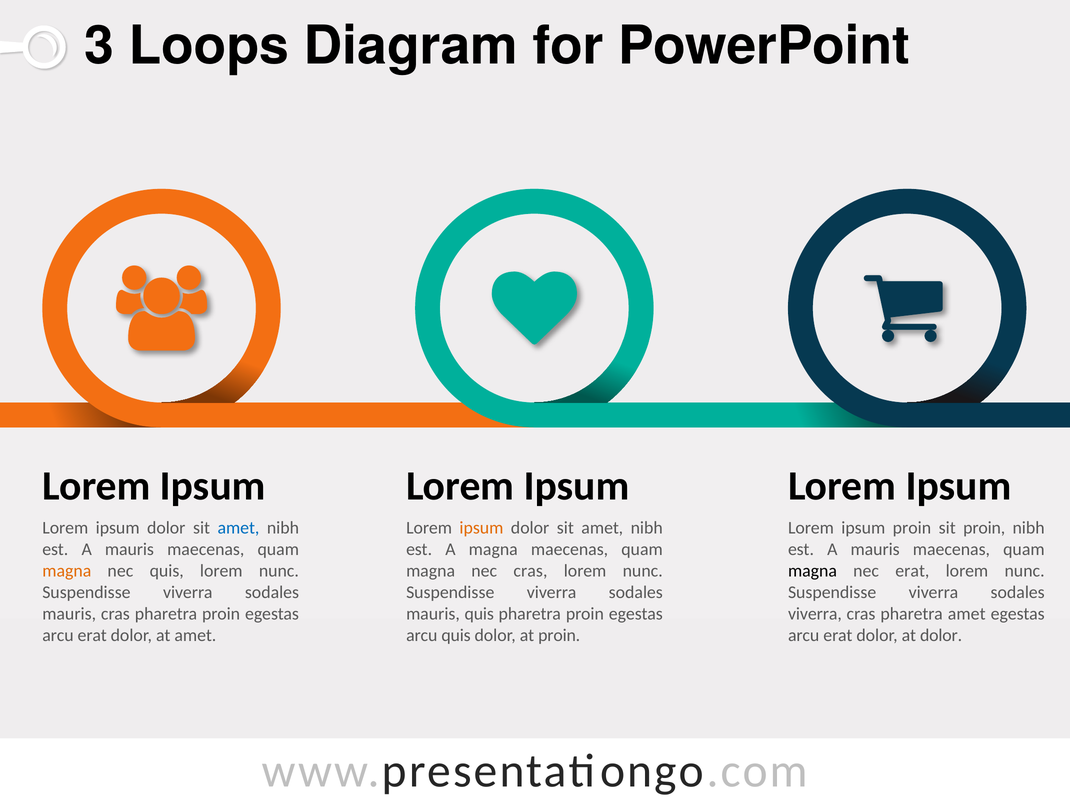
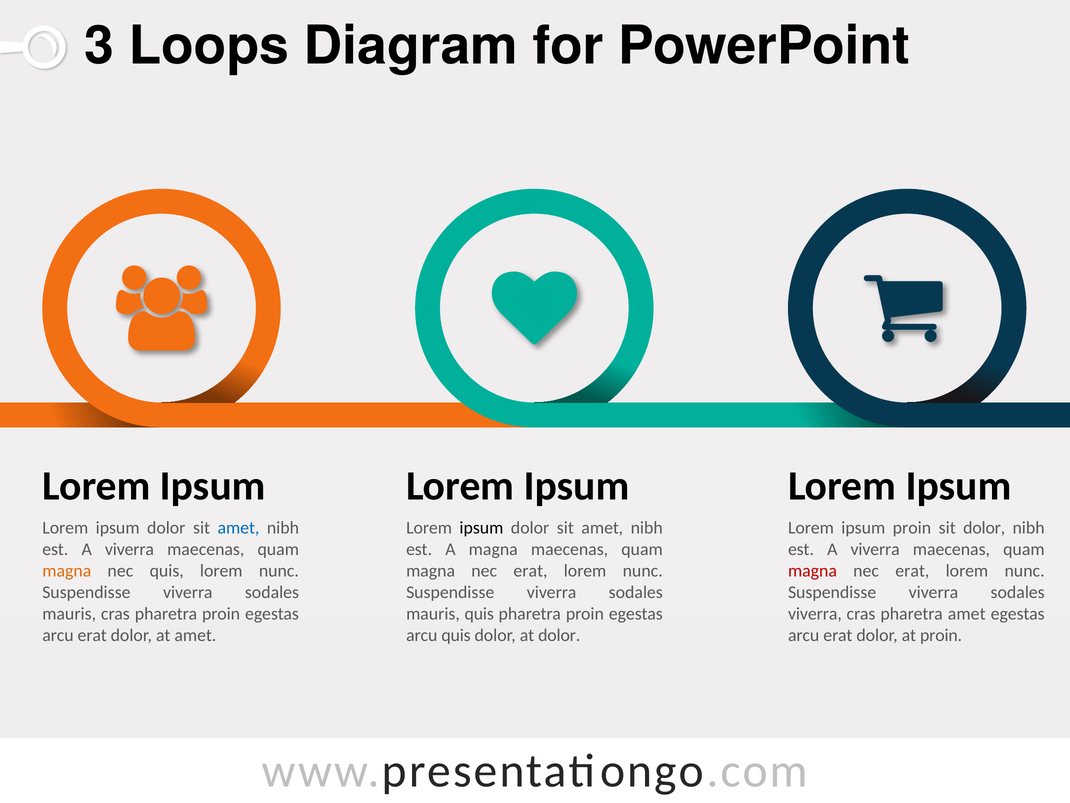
ipsum at (481, 528) colour: orange -> black
sit proin: proin -> dolor
mauris at (129, 549): mauris -> viverra
mauris at (875, 549): mauris -> viverra
cras at (530, 571): cras -> erat
magna at (812, 571) colour: black -> red
at proin: proin -> dolor
at dolor: dolor -> proin
